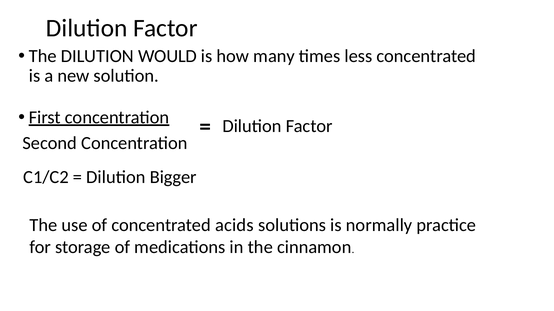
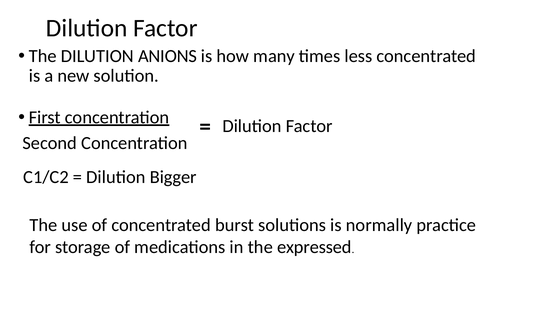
WOULD: WOULD -> ANIONS
acids: acids -> burst
cinnamon: cinnamon -> expressed
